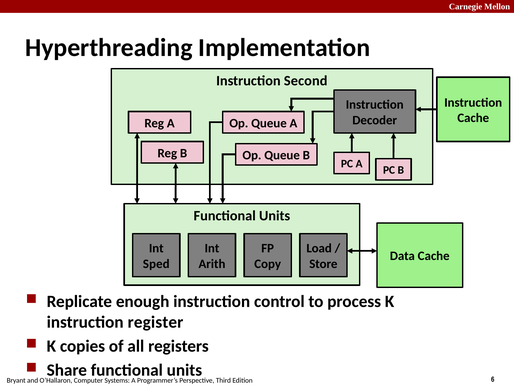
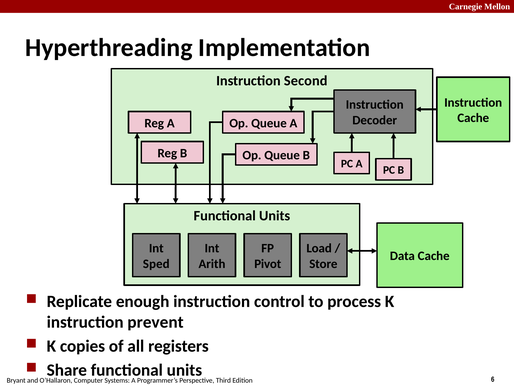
Copy: Copy -> Pivot
register: register -> prevent
